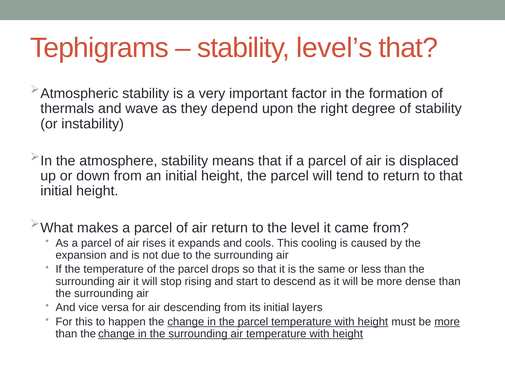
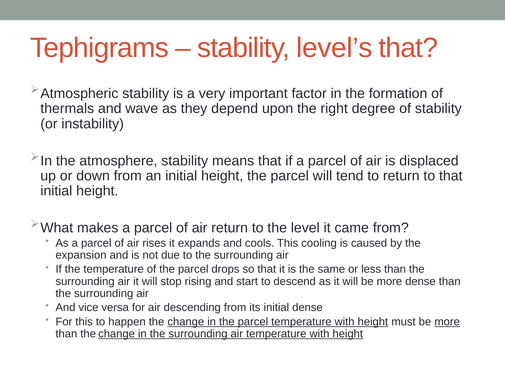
initial layers: layers -> dense
